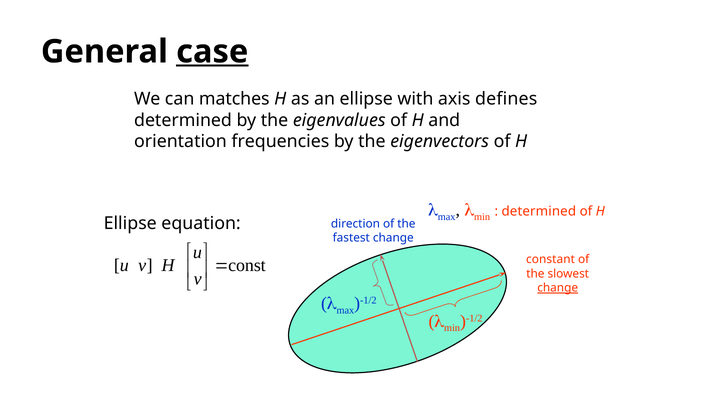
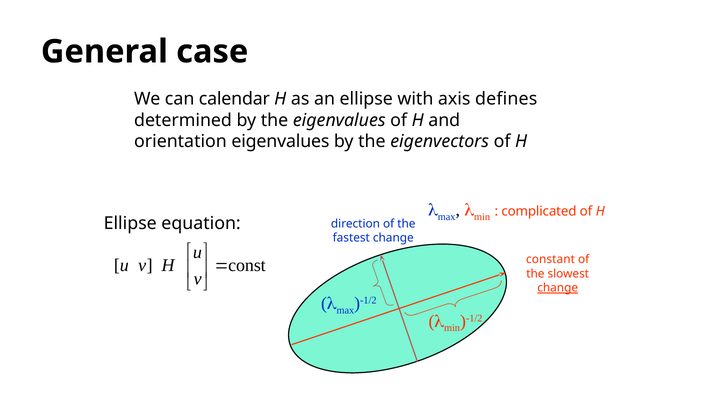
case underline: present -> none
matches: matches -> calendar
orientation frequencies: frequencies -> eigenvalues
determined at (539, 212): determined -> complicated
